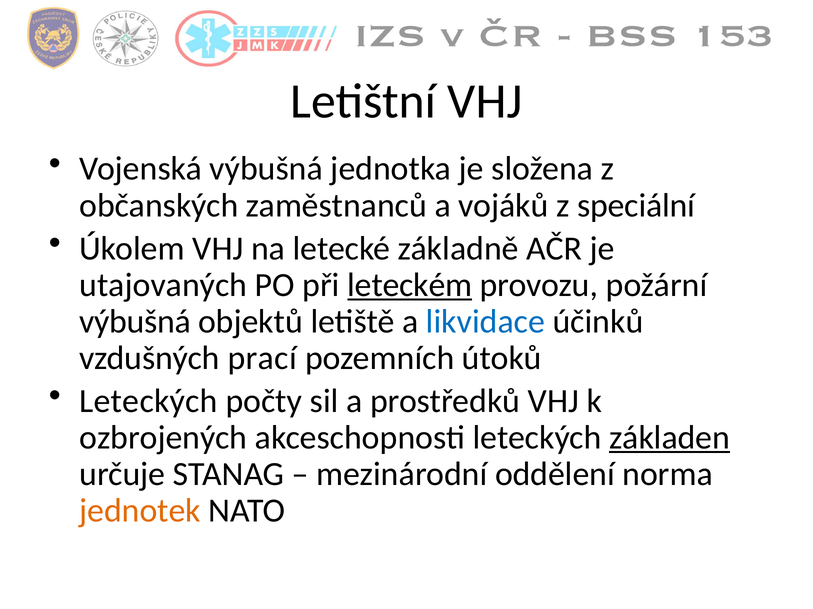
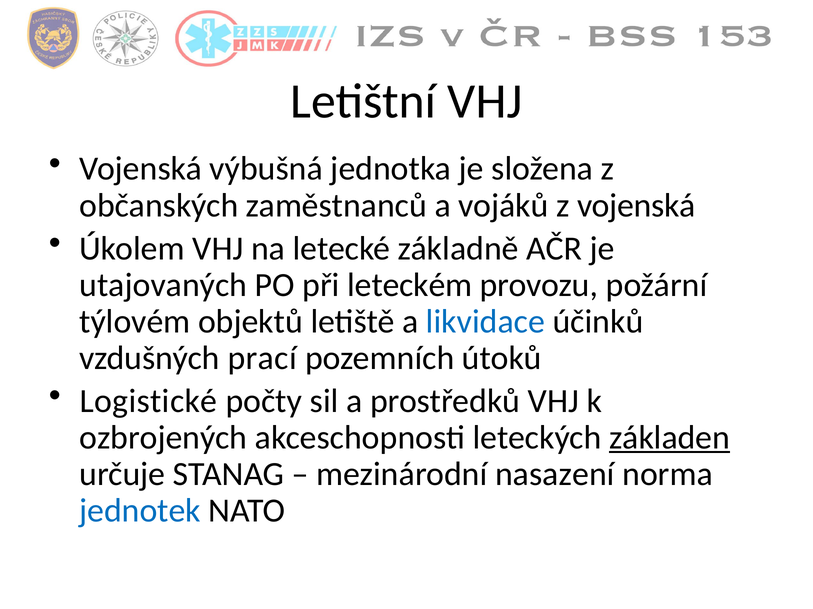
z speciální: speciální -> vojenská
leteckém underline: present -> none
výbušná at (135, 322): výbušná -> týlovém
Leteckých at (149, 402): Leteckých -> Logistické
oddělení: oddělení -> nasazení
jednotek colour: orange -> blue
